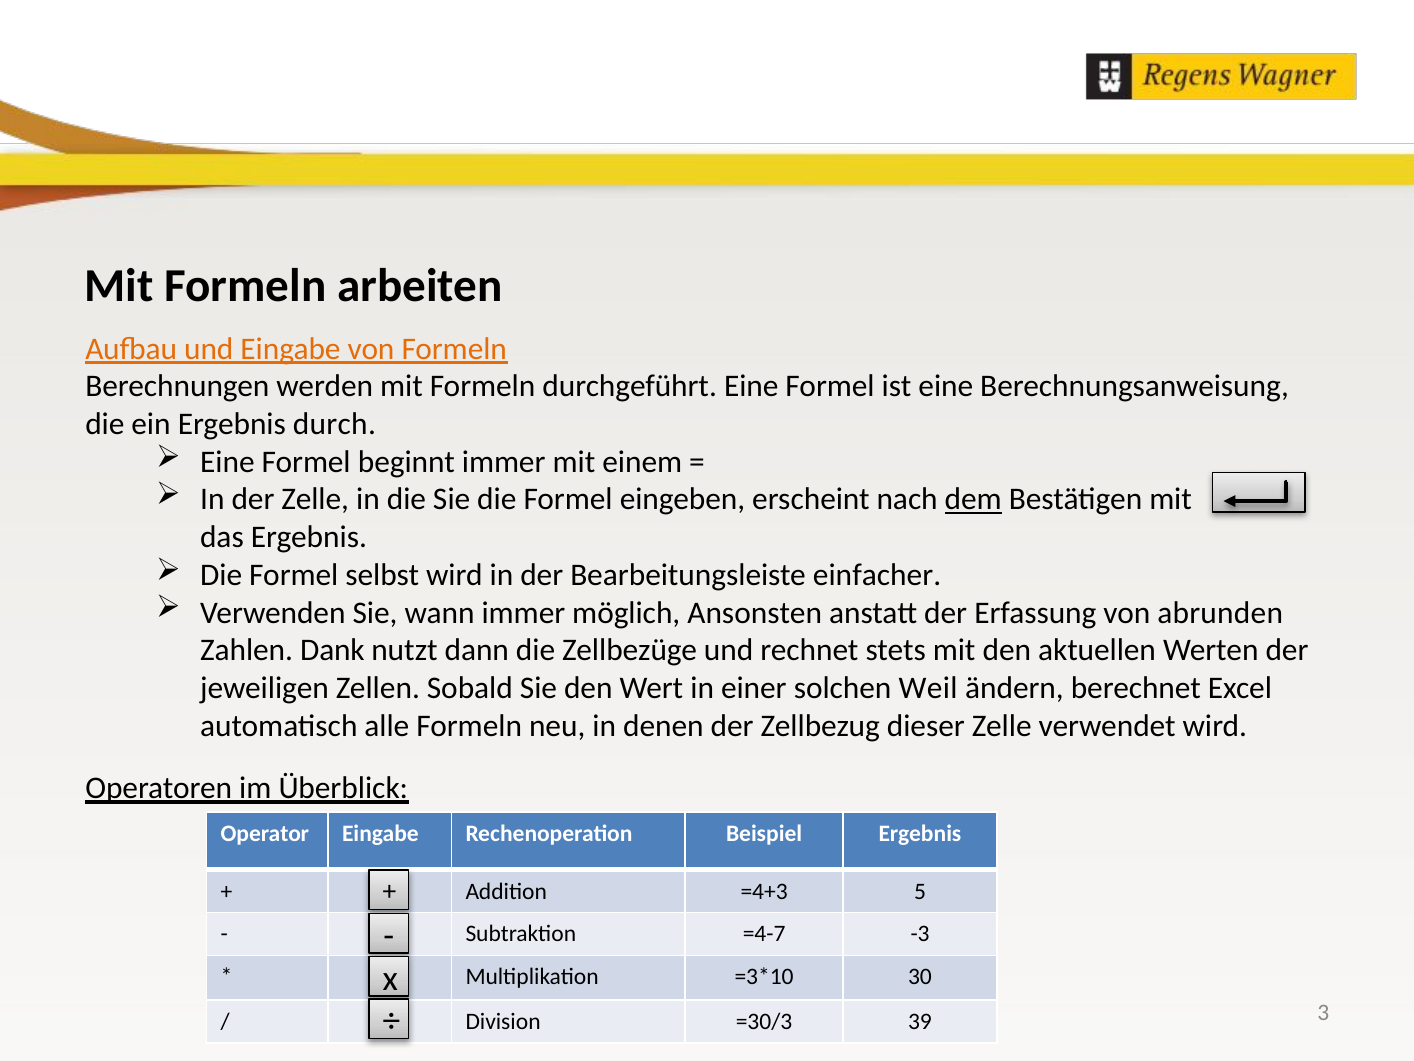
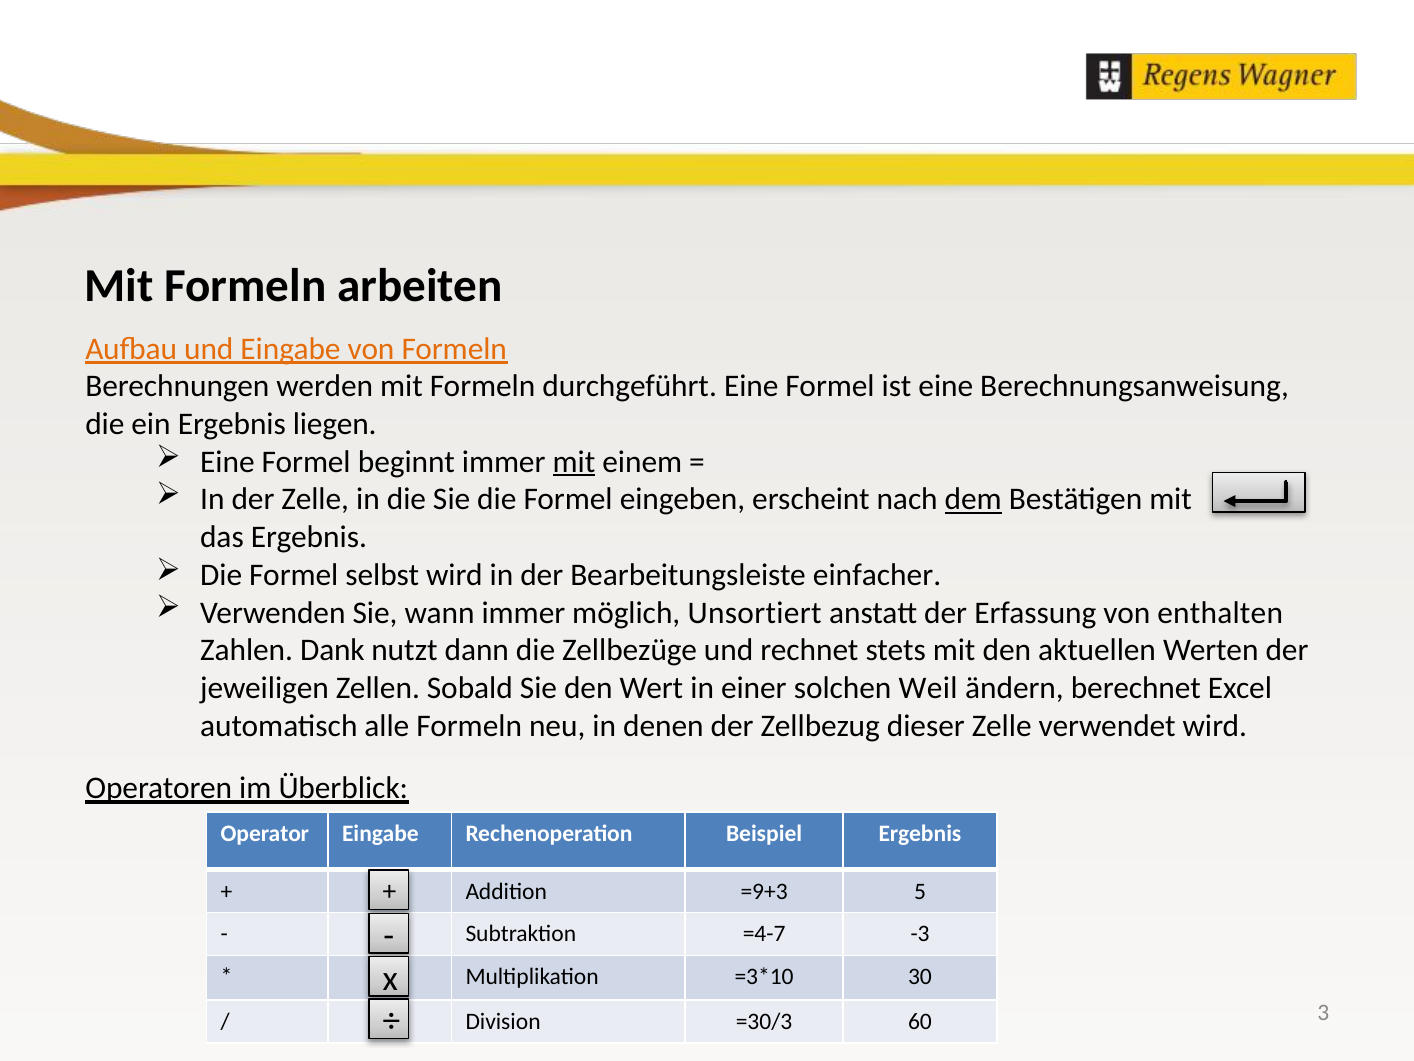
durch: durch -> liegen
mit at (574, 462) underline: none -> present
Ansonsten: Ansonsten -> Unsortiert
abrunden: abrunden -> enthalten
=4+3: =4+3 -> =9+3
39: 39 -> 60
